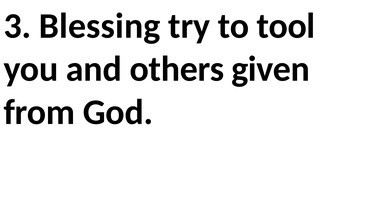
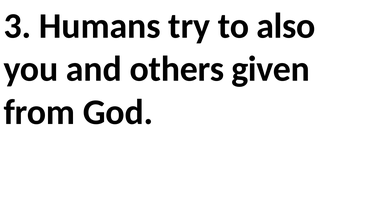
Blessing: Blessing -> Humans
tool: tool -> also
